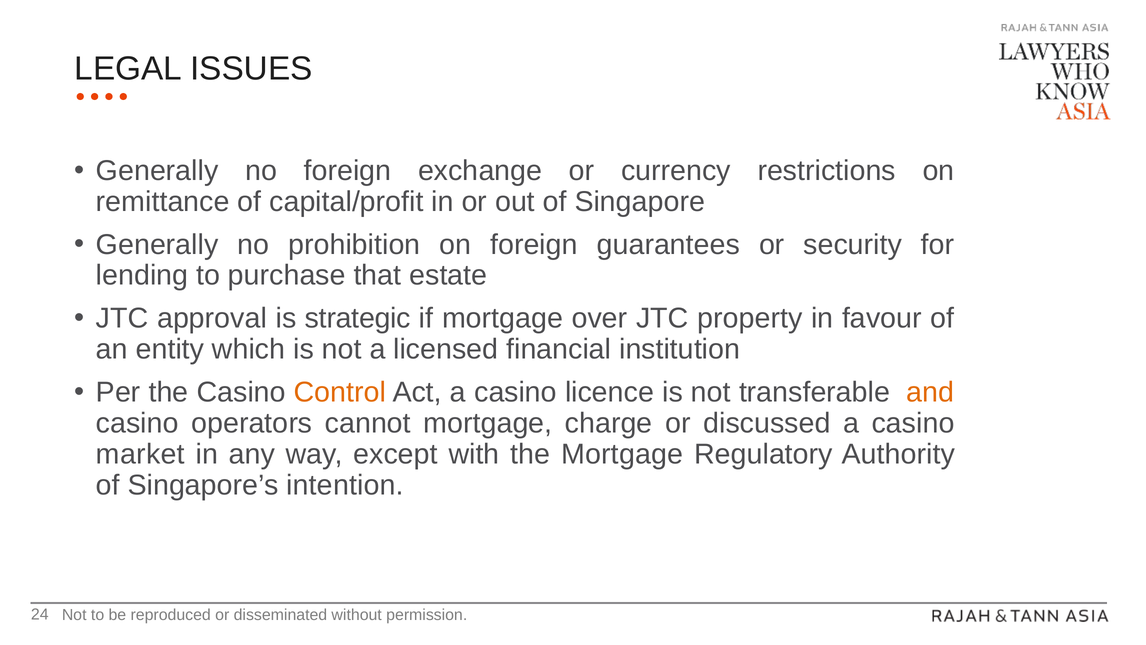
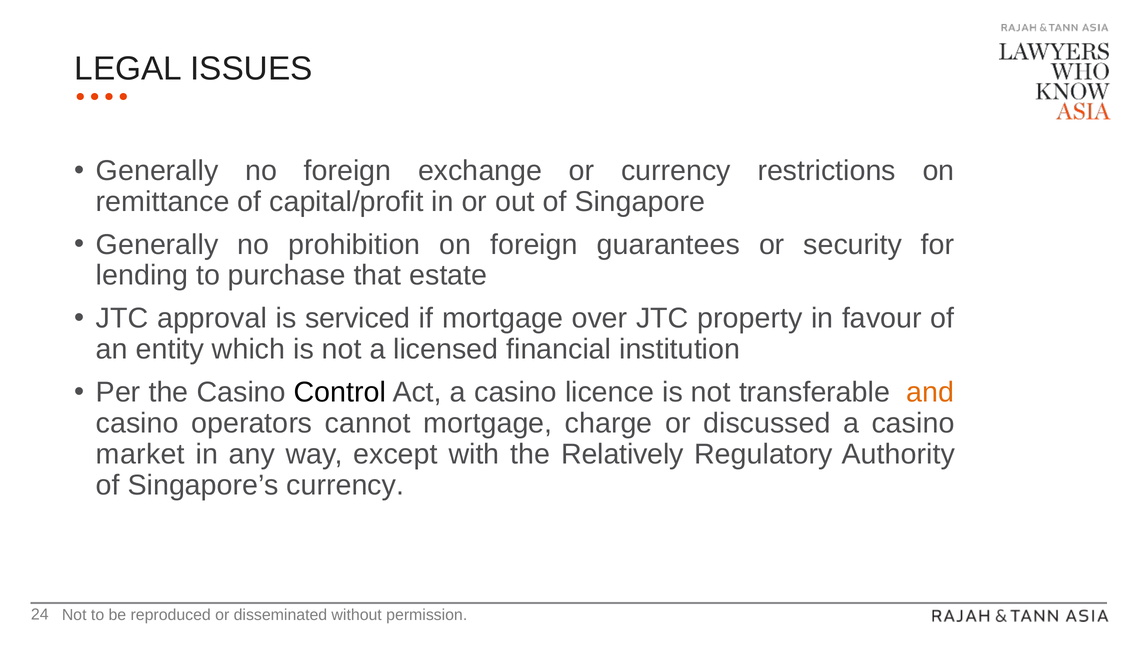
strategic: strategic -> serviced
Control colour: orange -> black
the Mortgage: Mortgage -> Relatively
Singapore’s intention: intention -> currency
